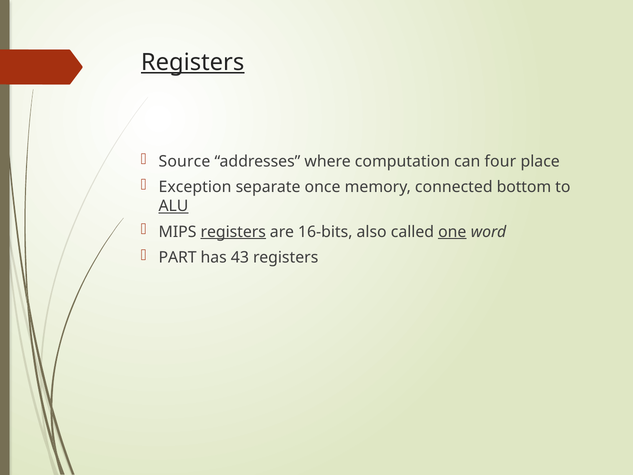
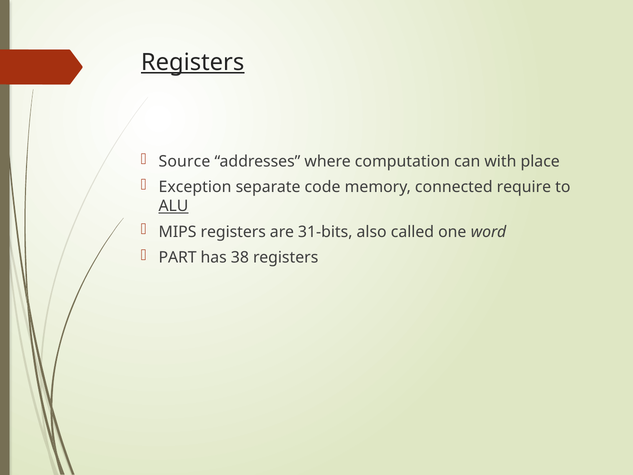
four: four -> with
once: once -> code
bottom: bottom -> require
registers at (233, 232) underline: present -> none
16-bits: 16-bits -> 31-bits
one underline: present -> none
43: 43 -> 38
